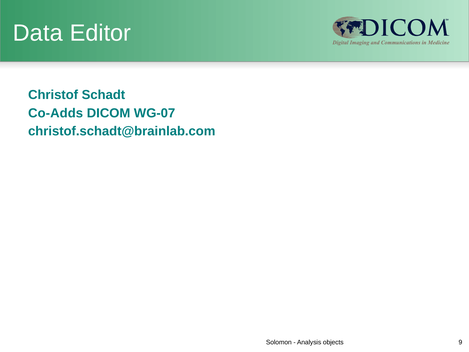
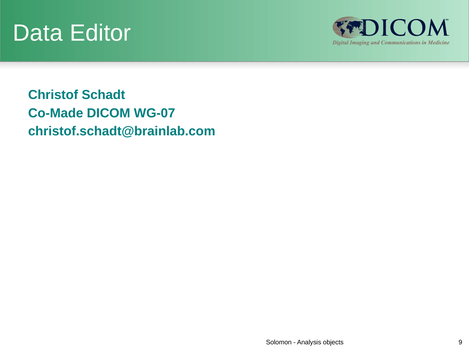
Co-Adds: Co-Adds -> Co-Made
